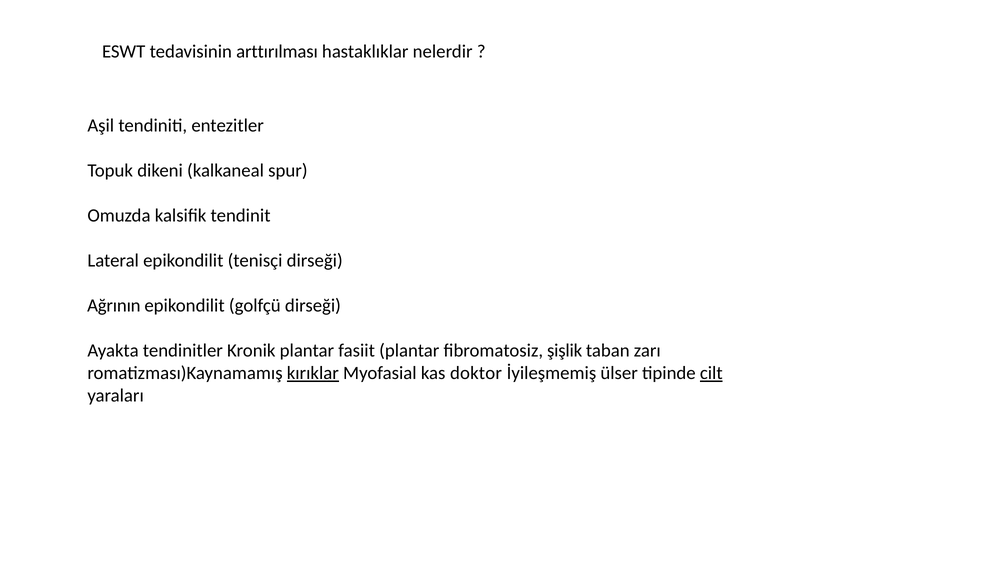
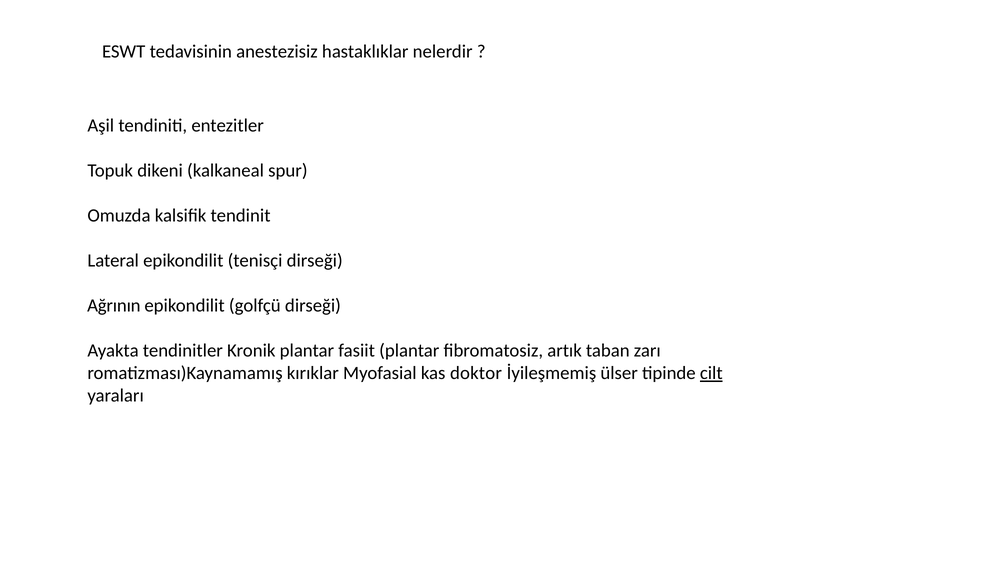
arttırılması: arttırılması -> anestezisiz
şişlik: şişlik -> artık
kırıklar underline: present -> none
